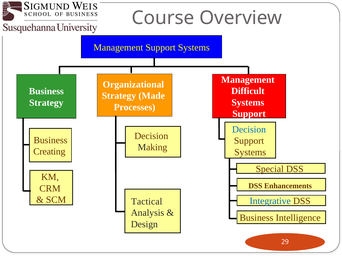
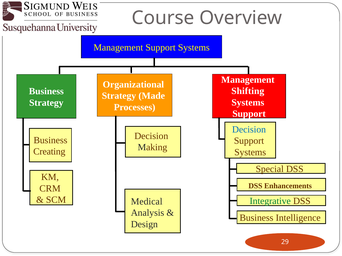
Difficult: Difficult -> Shifting
Integrative colour: blue -> green
Tactical: Tactical -> Medical
